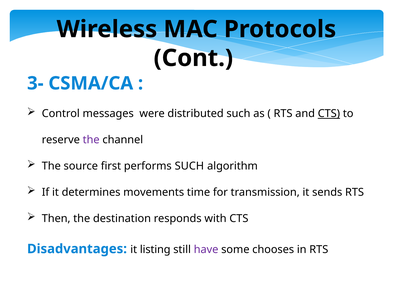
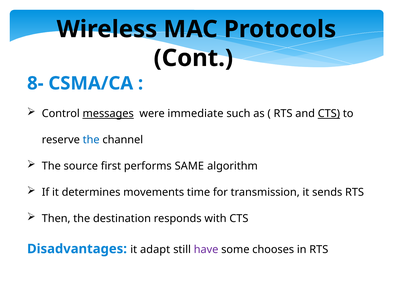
3-: 3- -> 8-
messages underline: none -> present
distributed: distributed -> immediate
the at (91, 140) colour: purple -> blue
performs SUCH: SUCH -> SAME
listing: listing -> adapt
